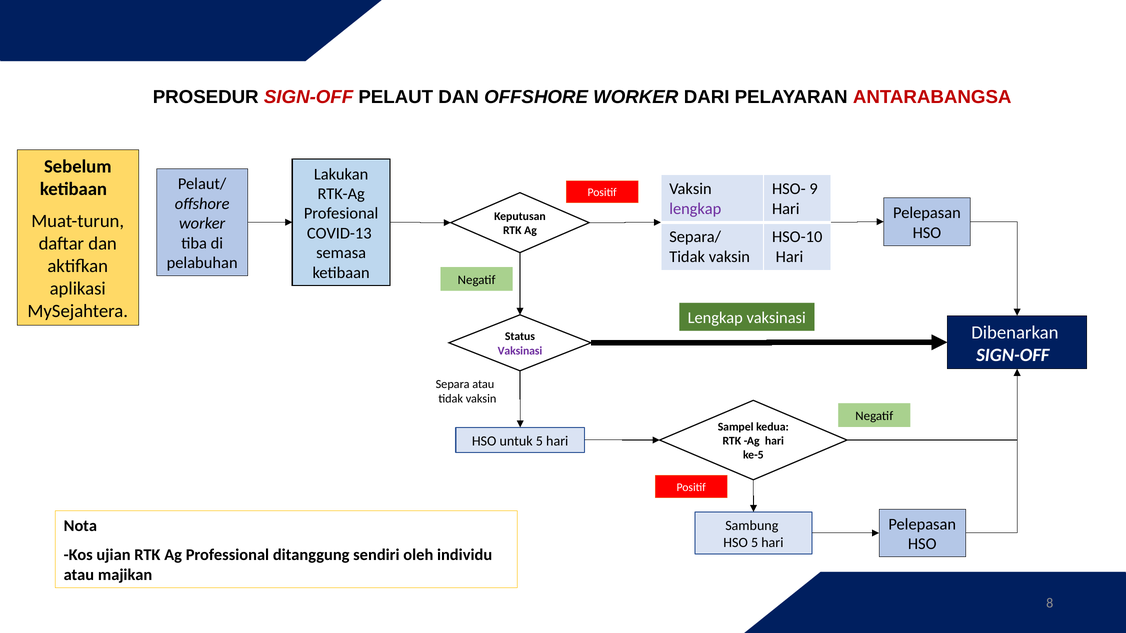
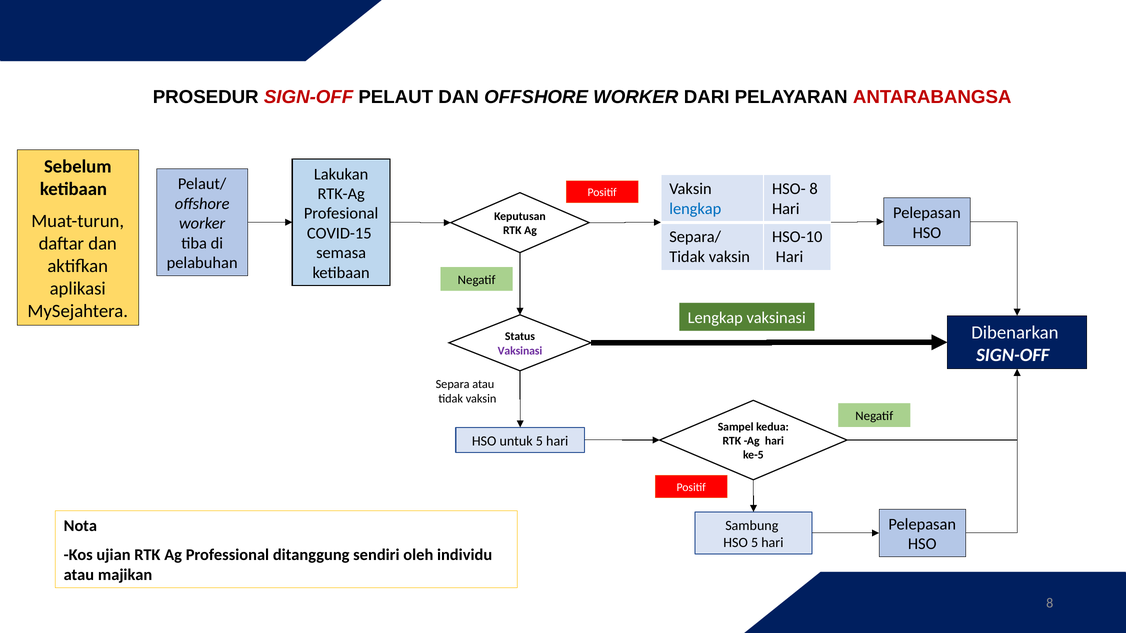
HSO- 9: 9 -> 8
lengkap at (695, 209) colour: purple -> blue
COVID-13: COVID-13 -> COVID-15
